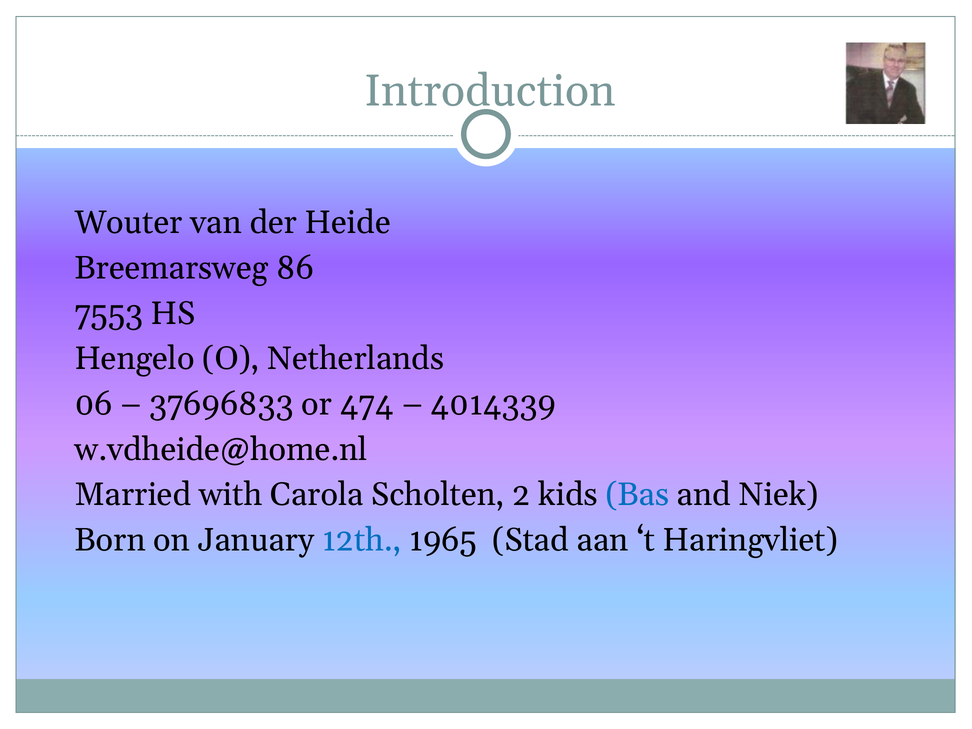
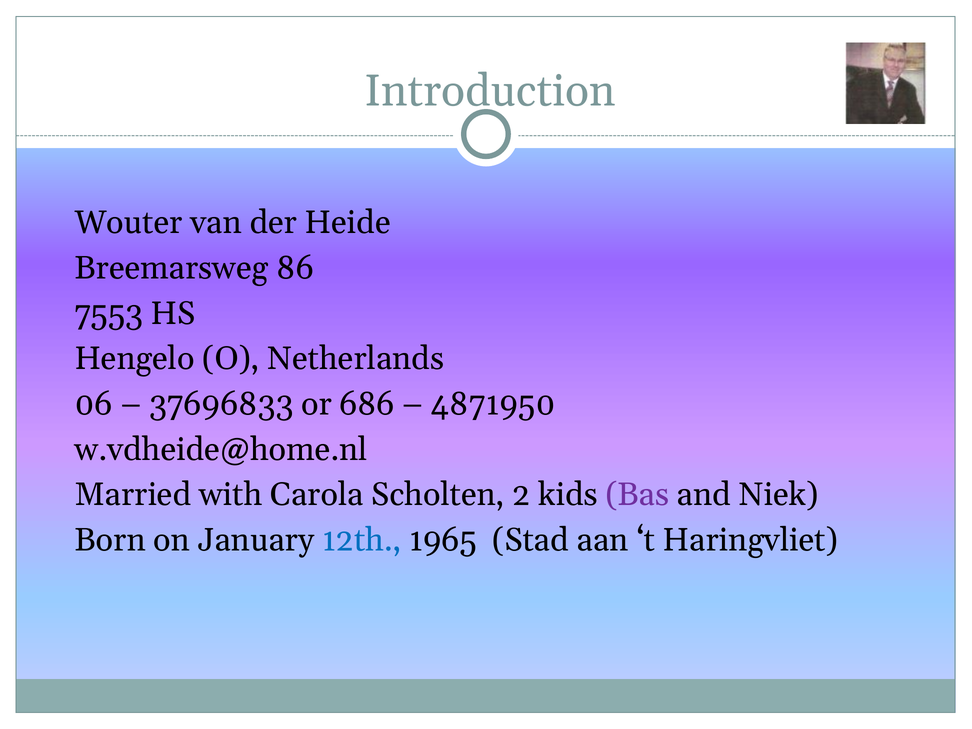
474: 474 -> 686
4014339: 4014339 -> 4871950
Bas colour: blue -> purple
